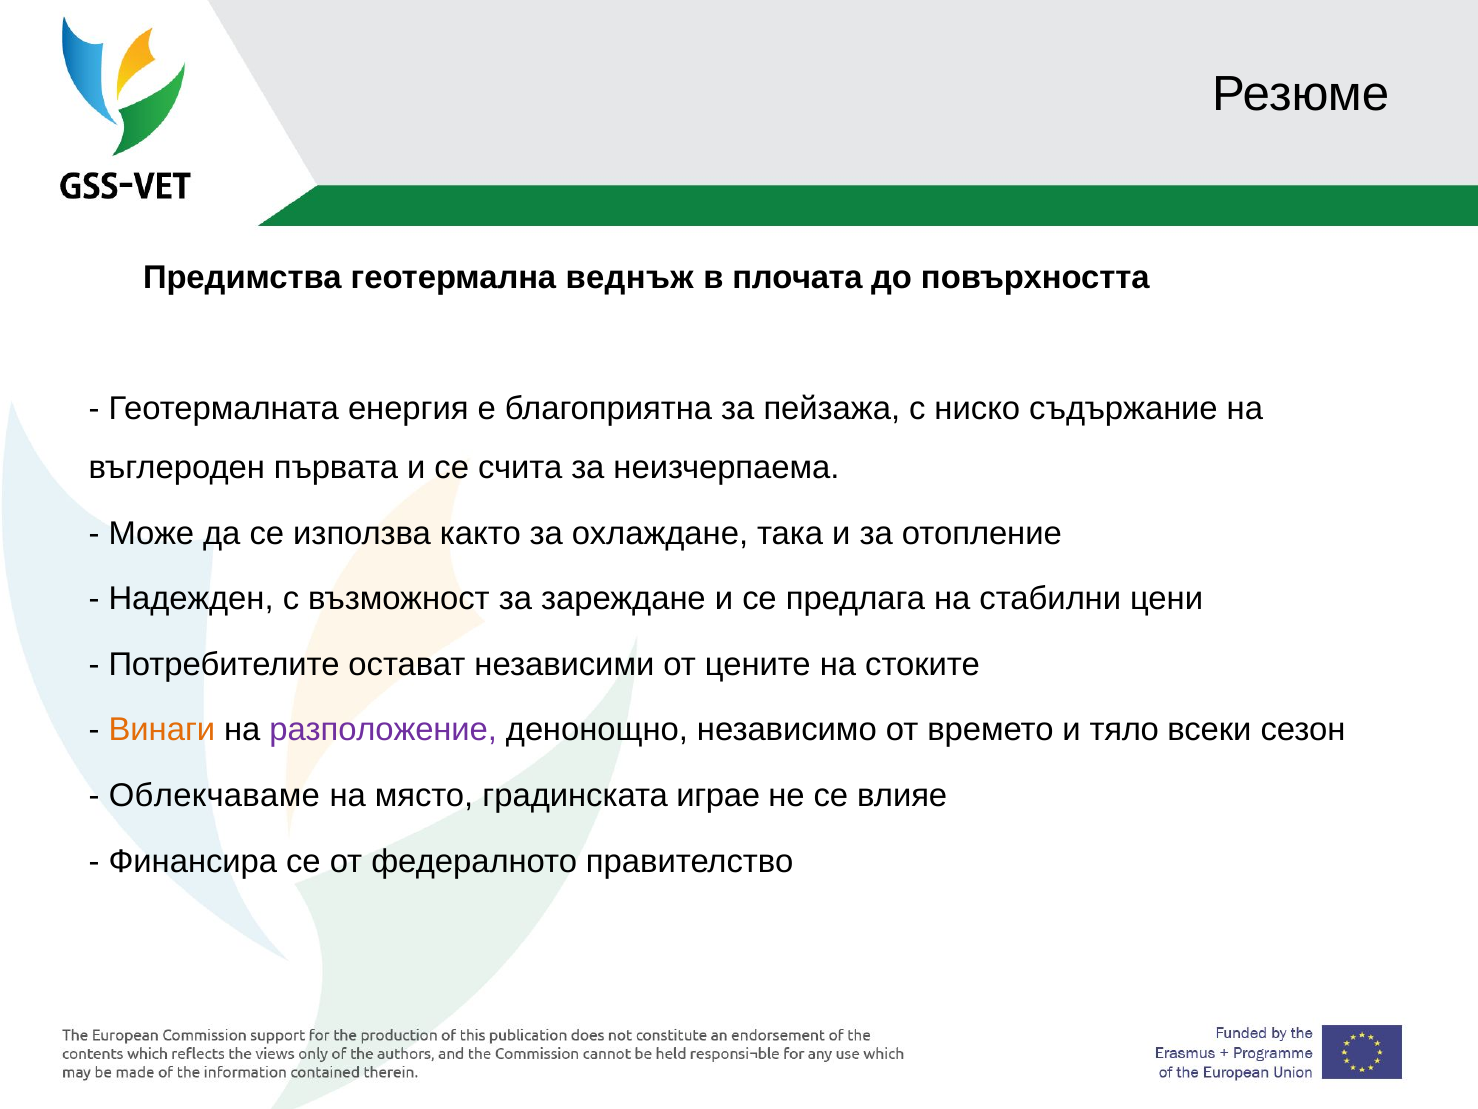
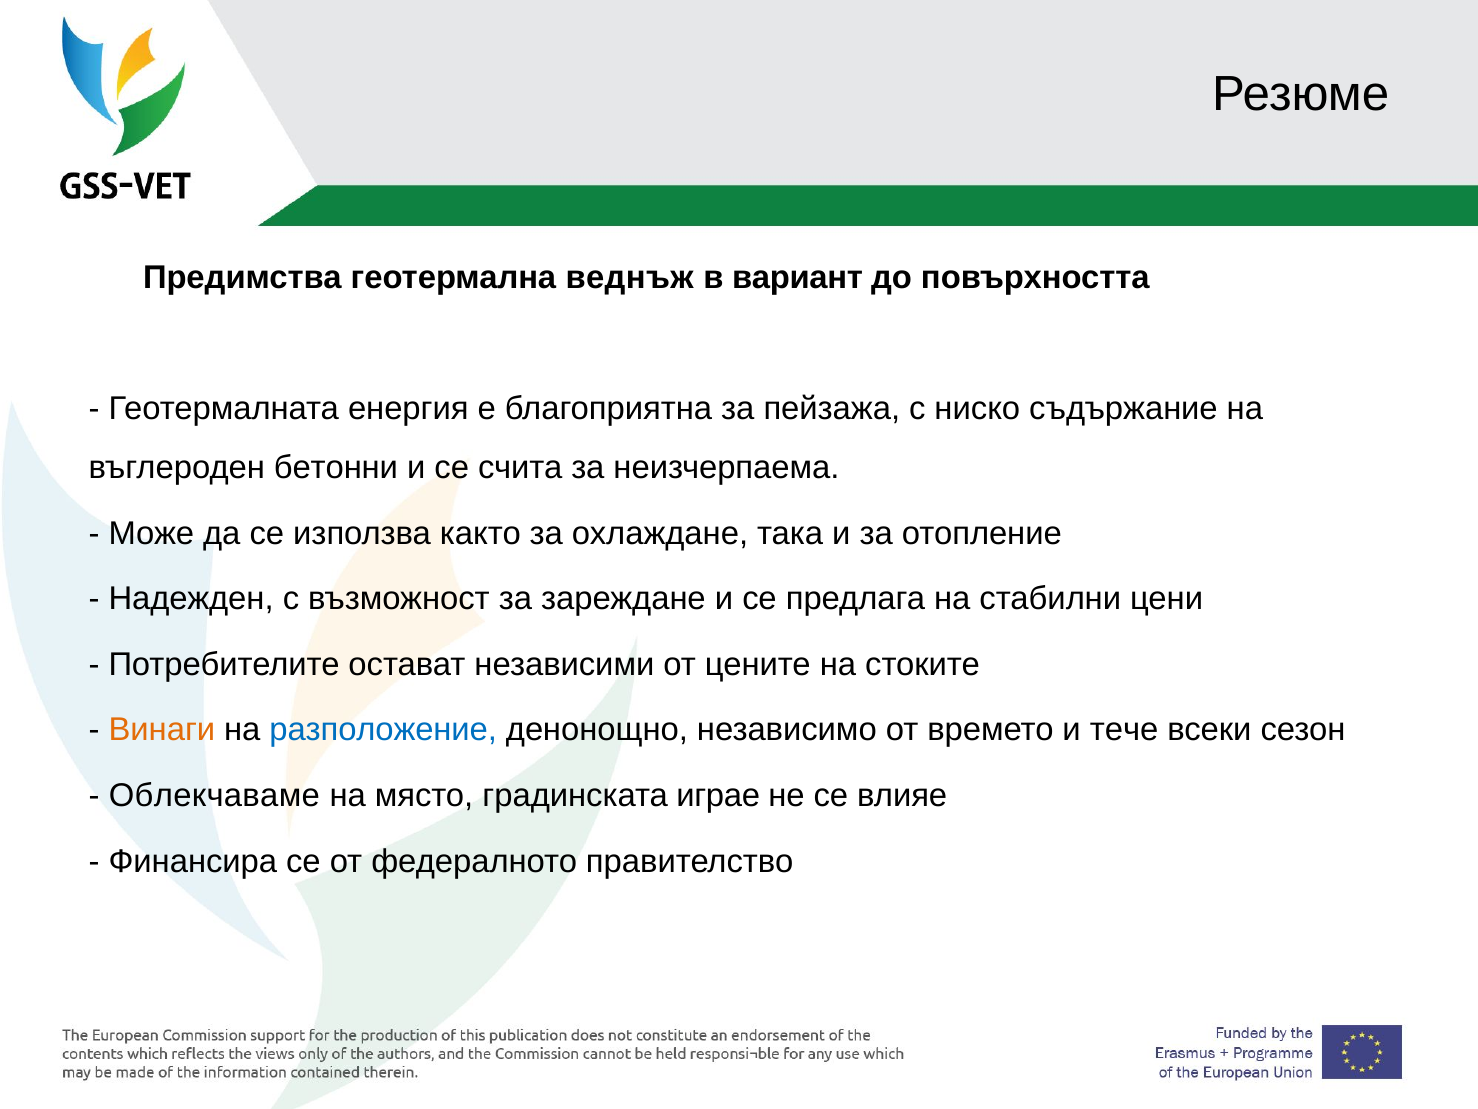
плочата: плочата -> вариант
първата: първата -> бетонни
разположение colour: purple -> blue
тяло: тяло -> тече
